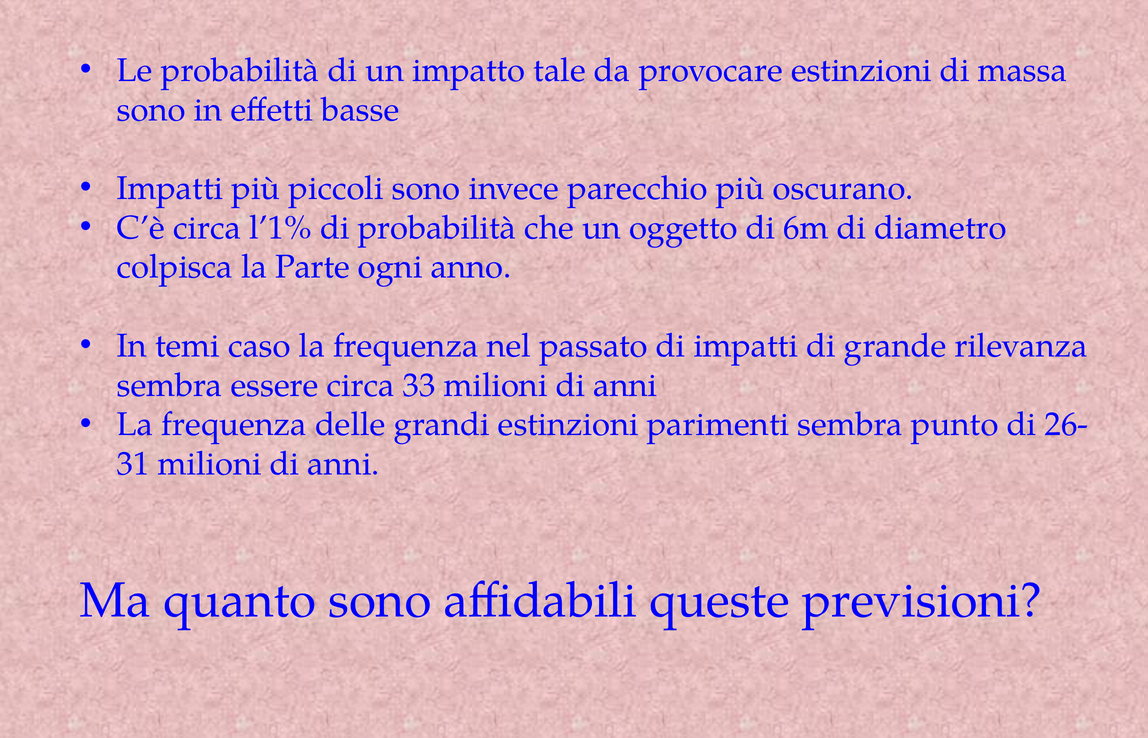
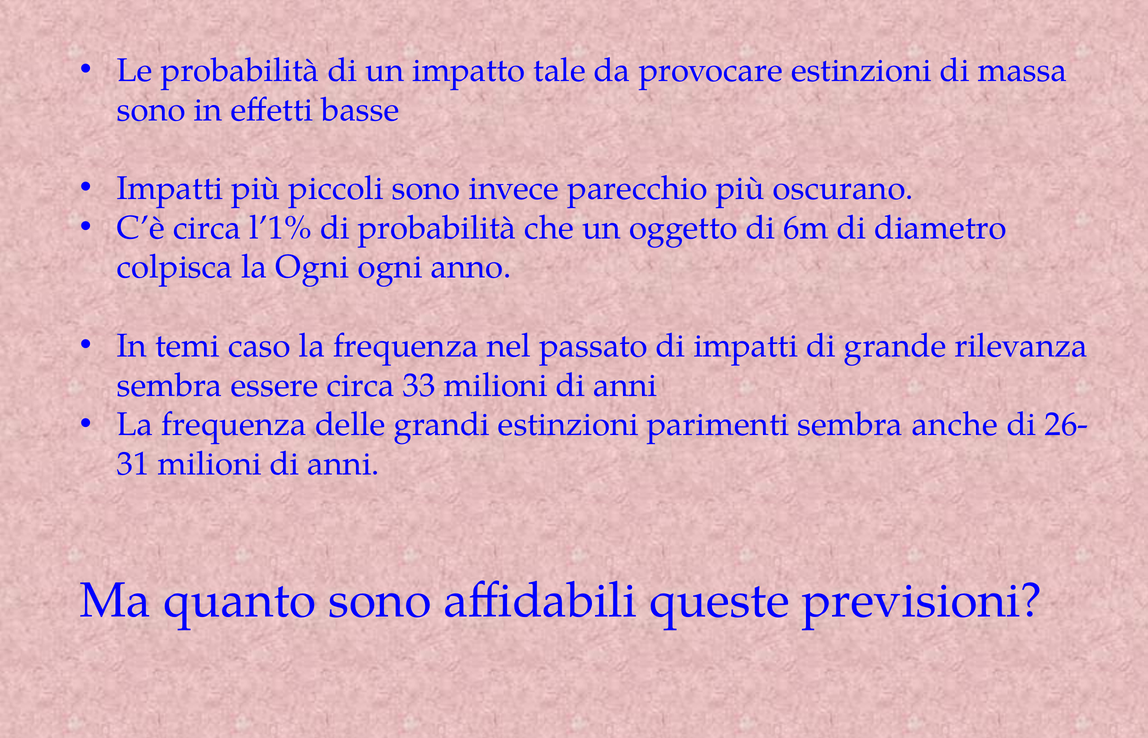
la Parte: Parte -> Ogni
punto: punto -> anche
